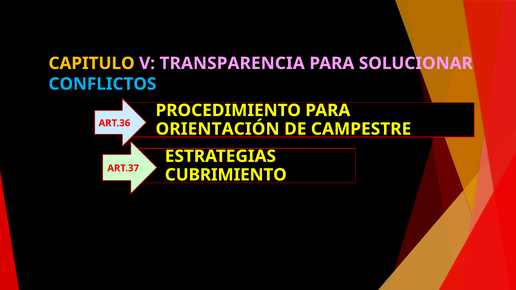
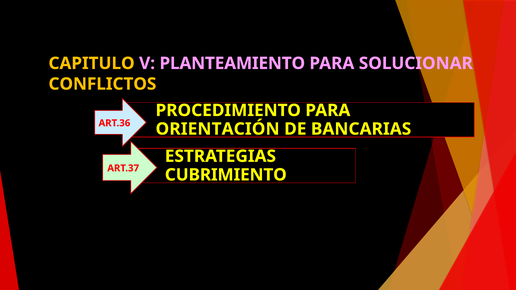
TRANSPARENCIA: TRANSPARENCIA -> PLANTEAMIENTO
CONFLICTOS colour: light blue -> yellow
CAMPESTRE: CAMPESTRE -> BANCARIAS
